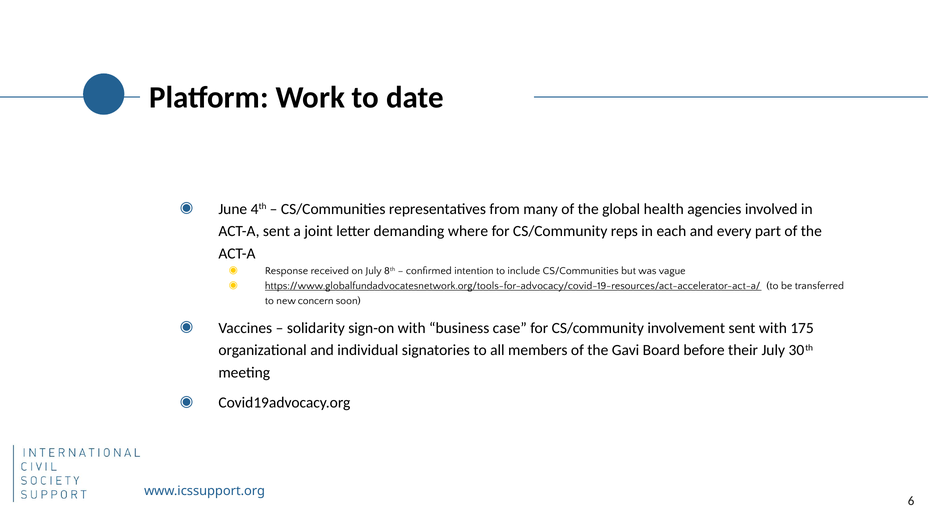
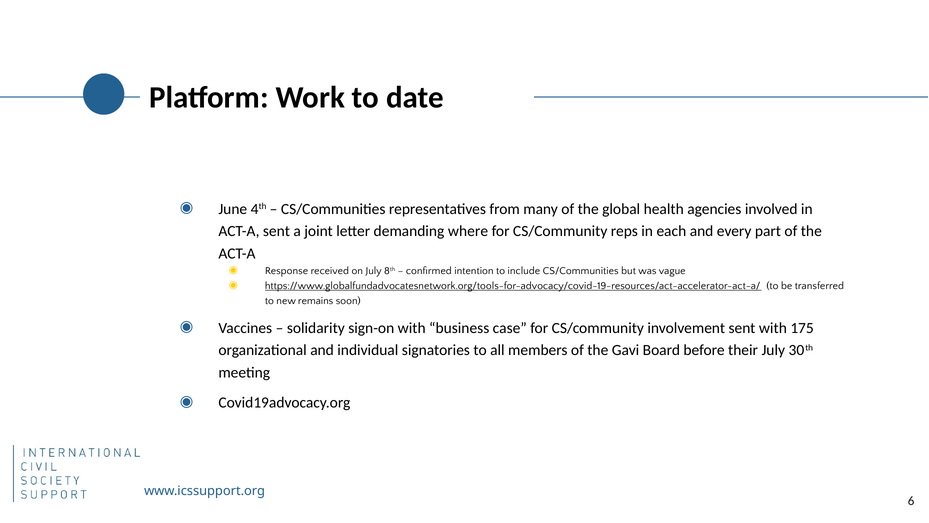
concern: concern -> remains
